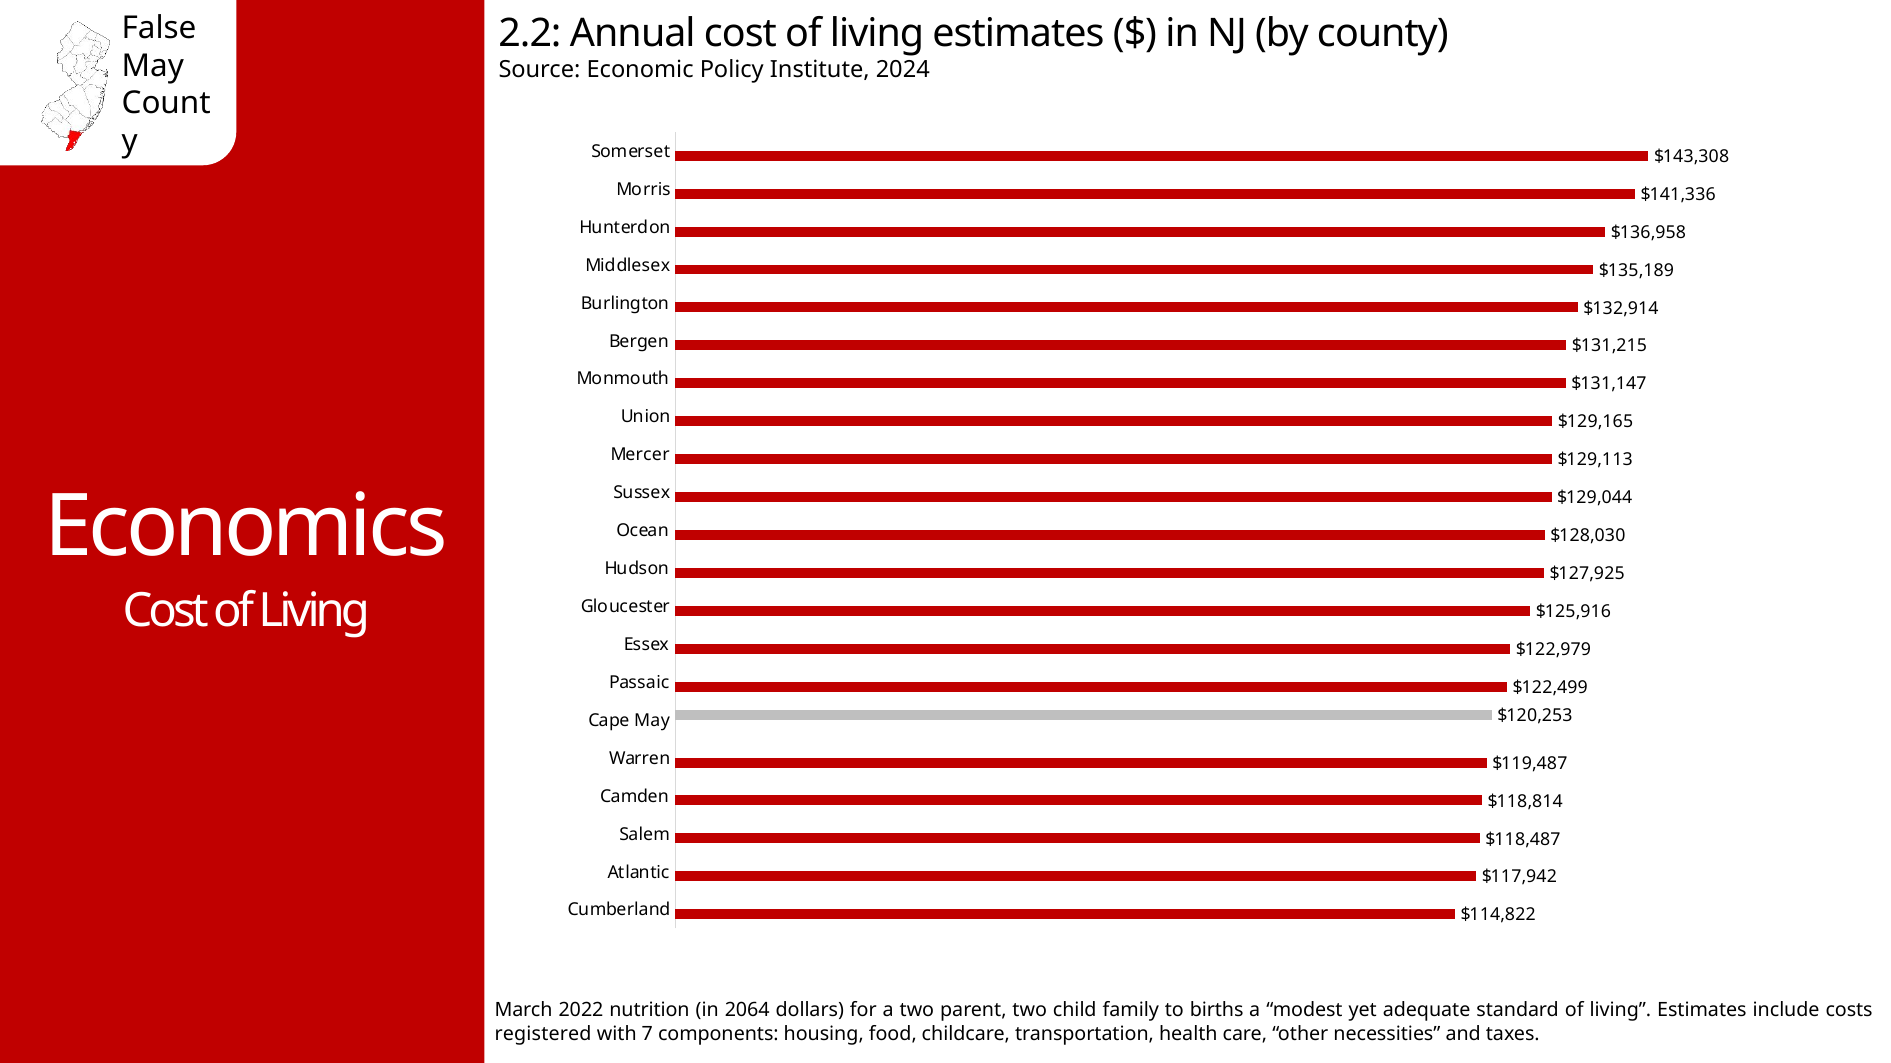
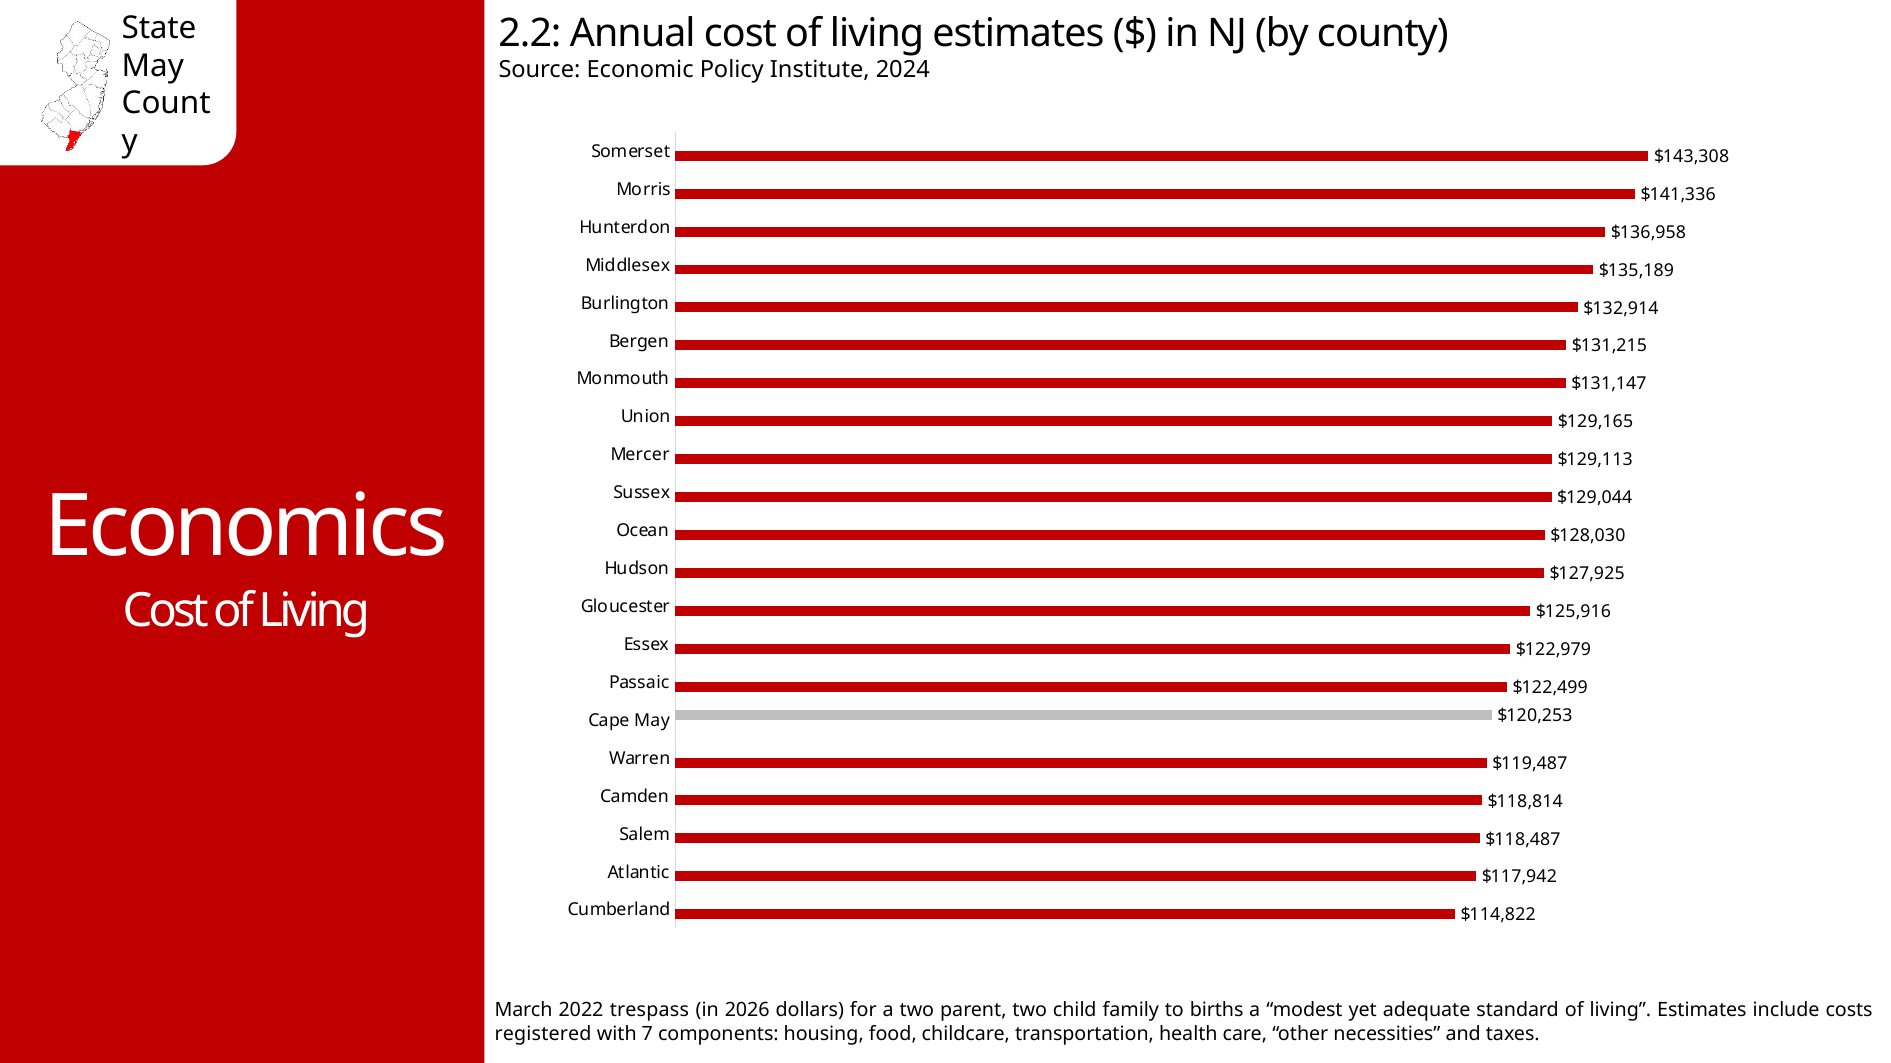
False: False -> State
nutrition: nutrition -> trespass
2064: 2064 -> 2026
